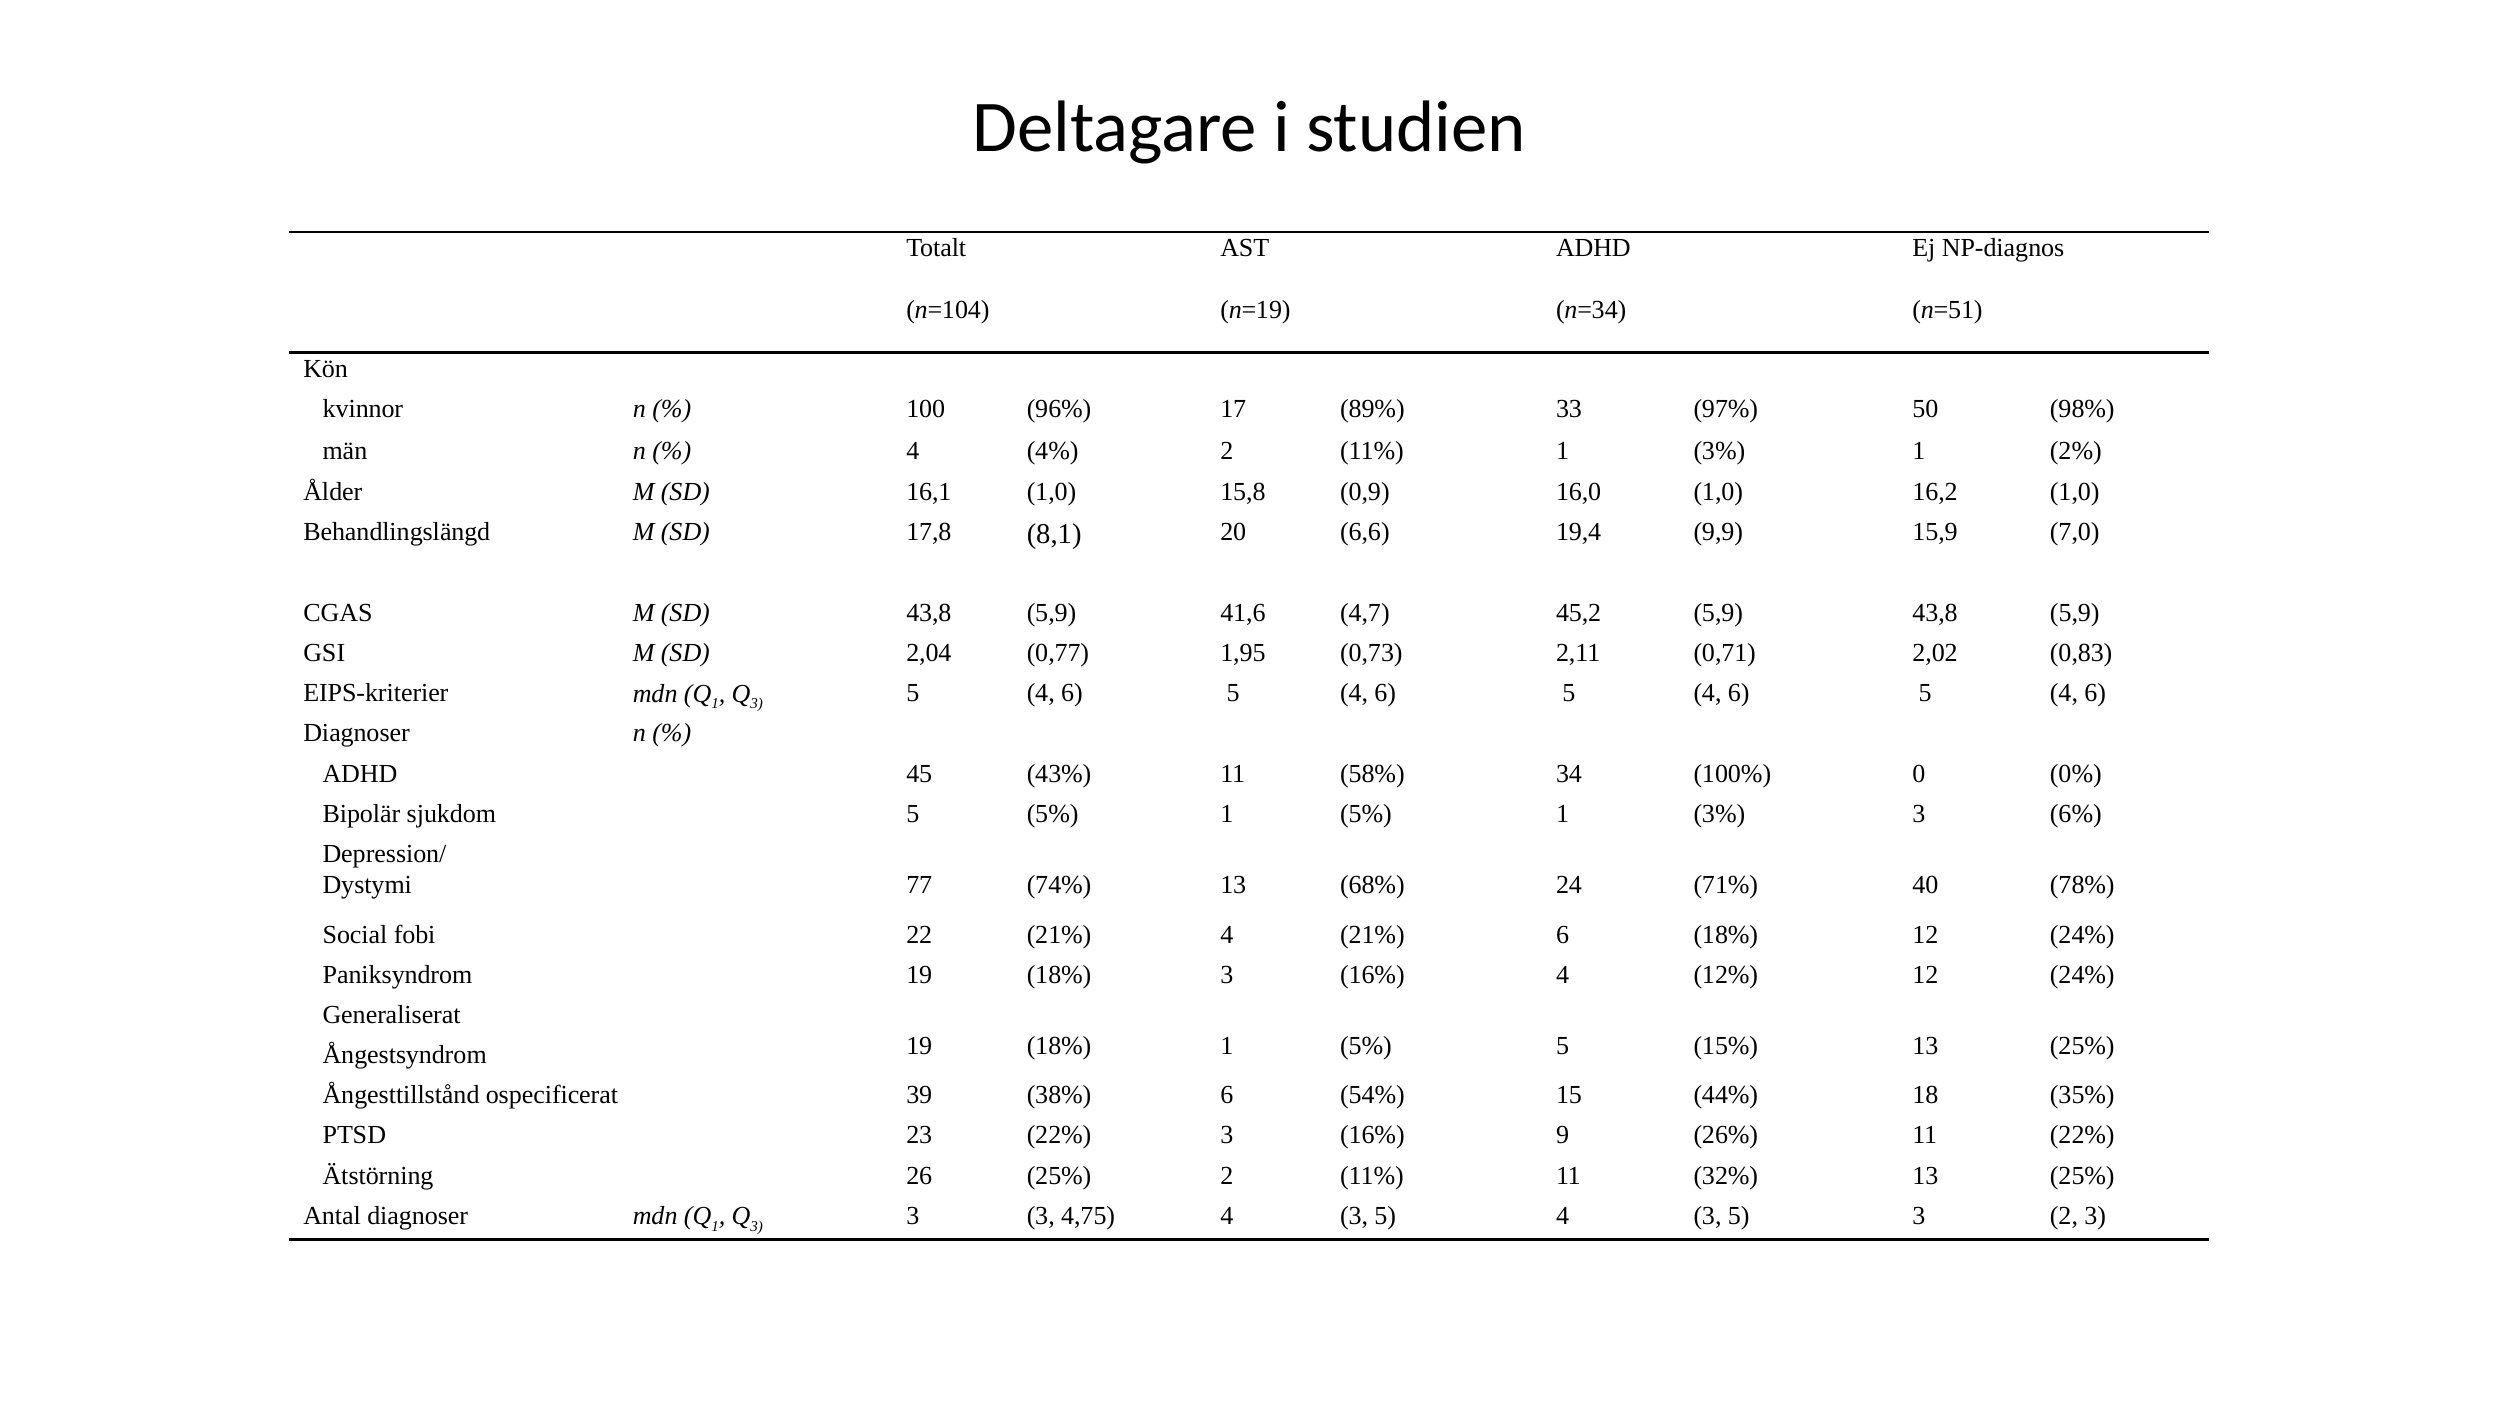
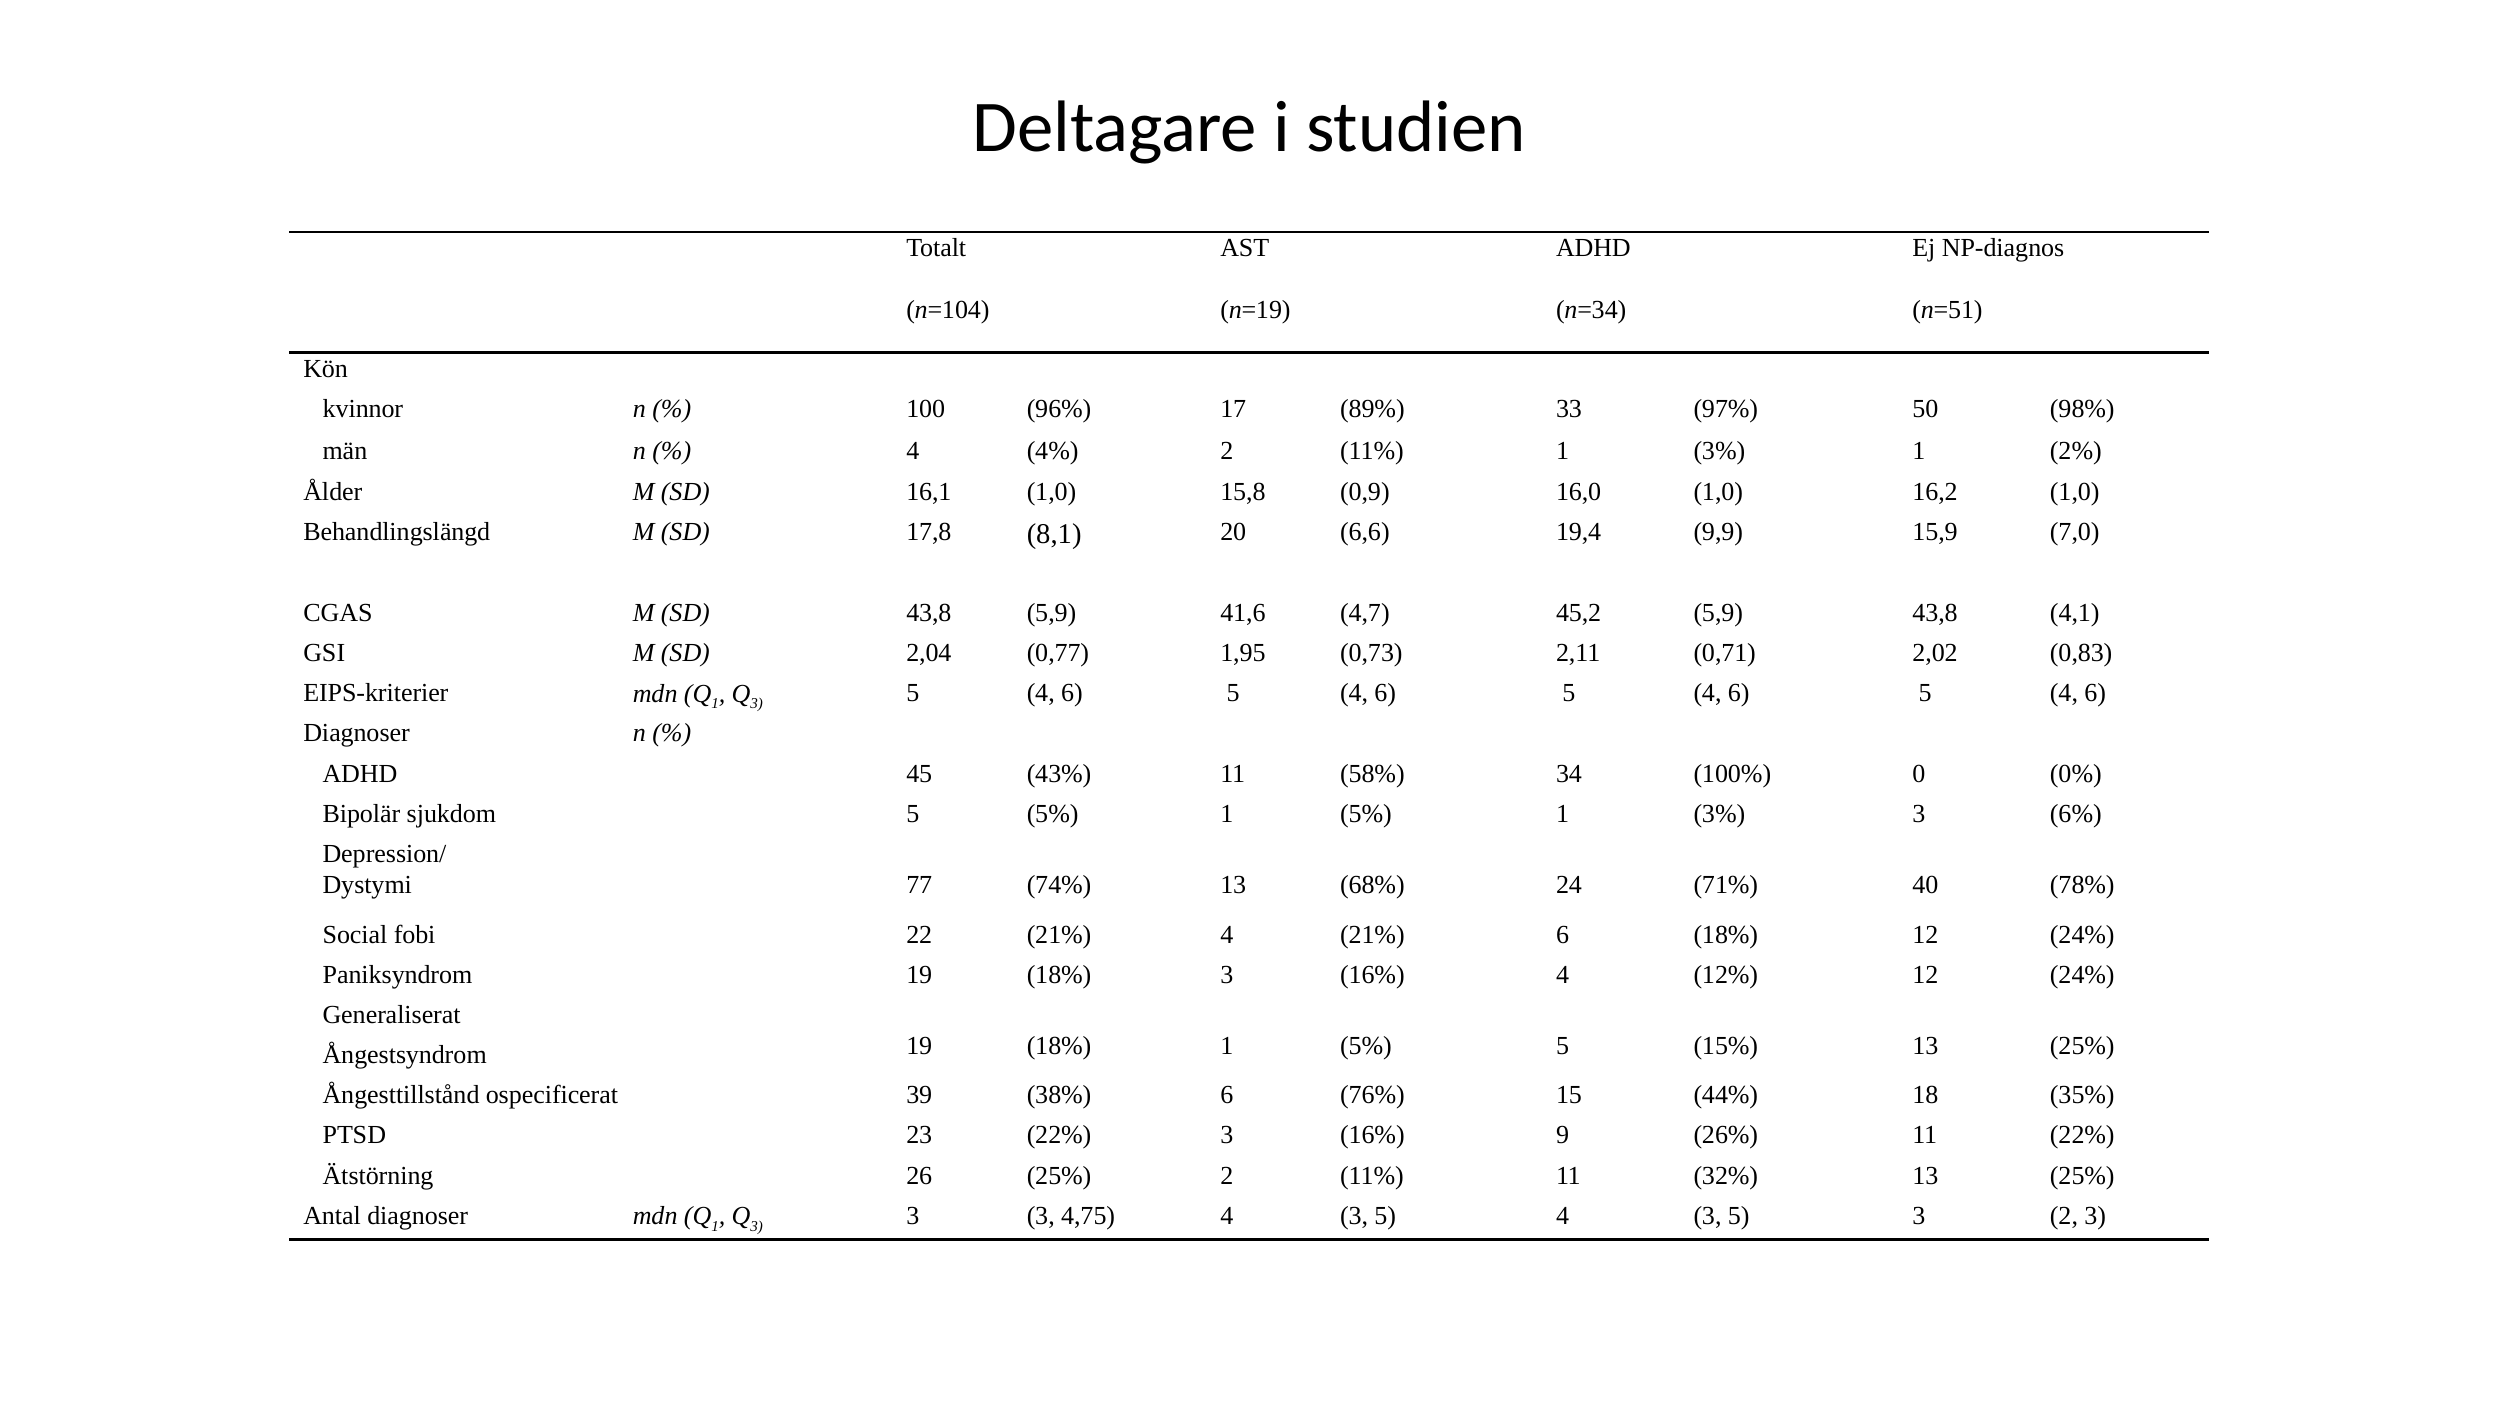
5,9 43,8 5,9: 5,9 -> 4,1
54%: 54% -> 76%
